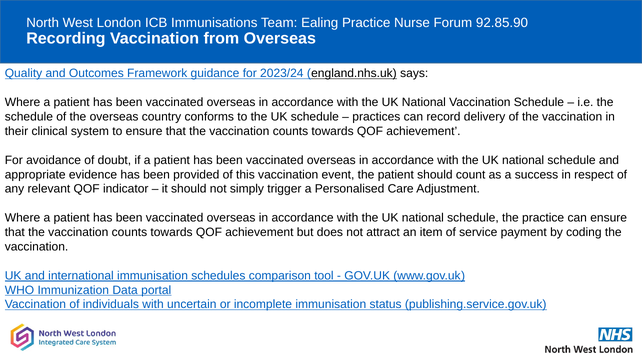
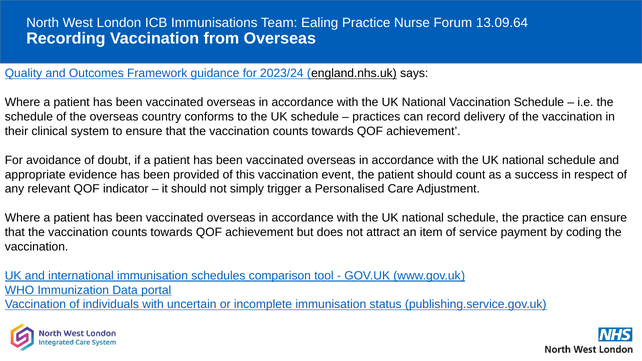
92.85.90: 92.85.90 -> 13.09.64
